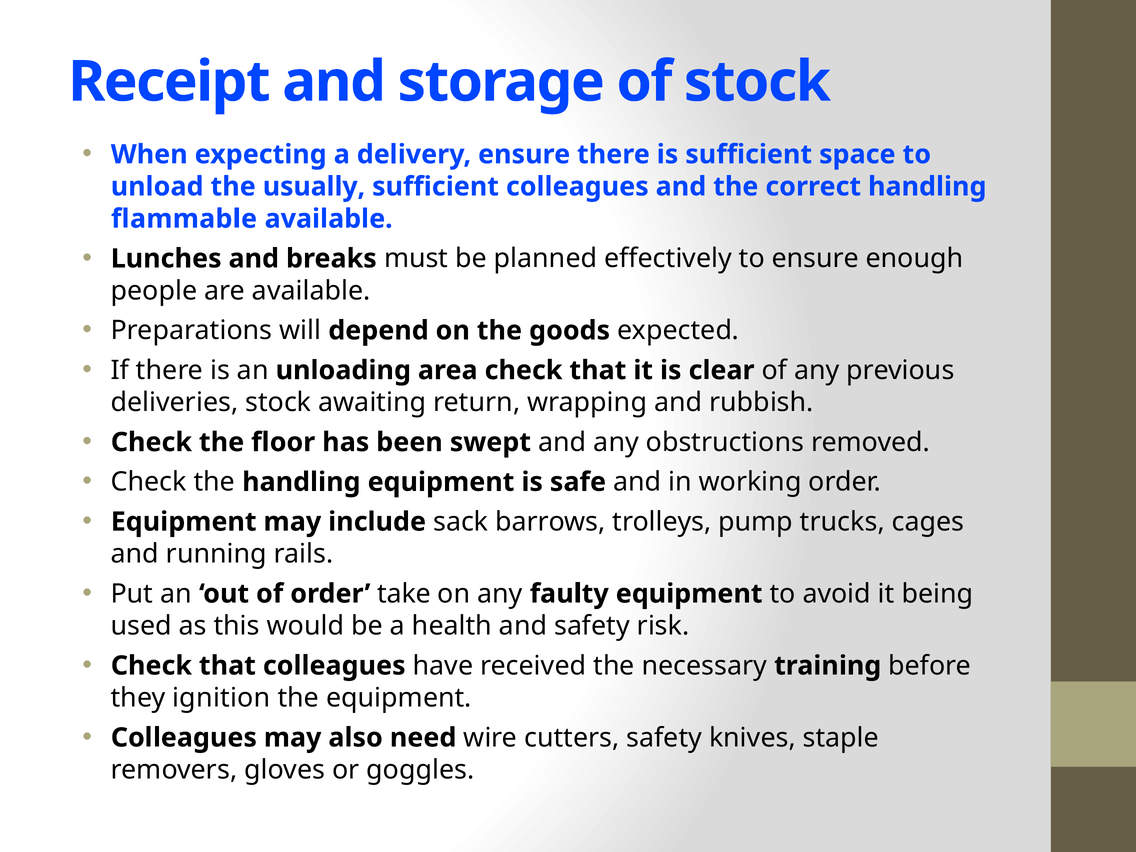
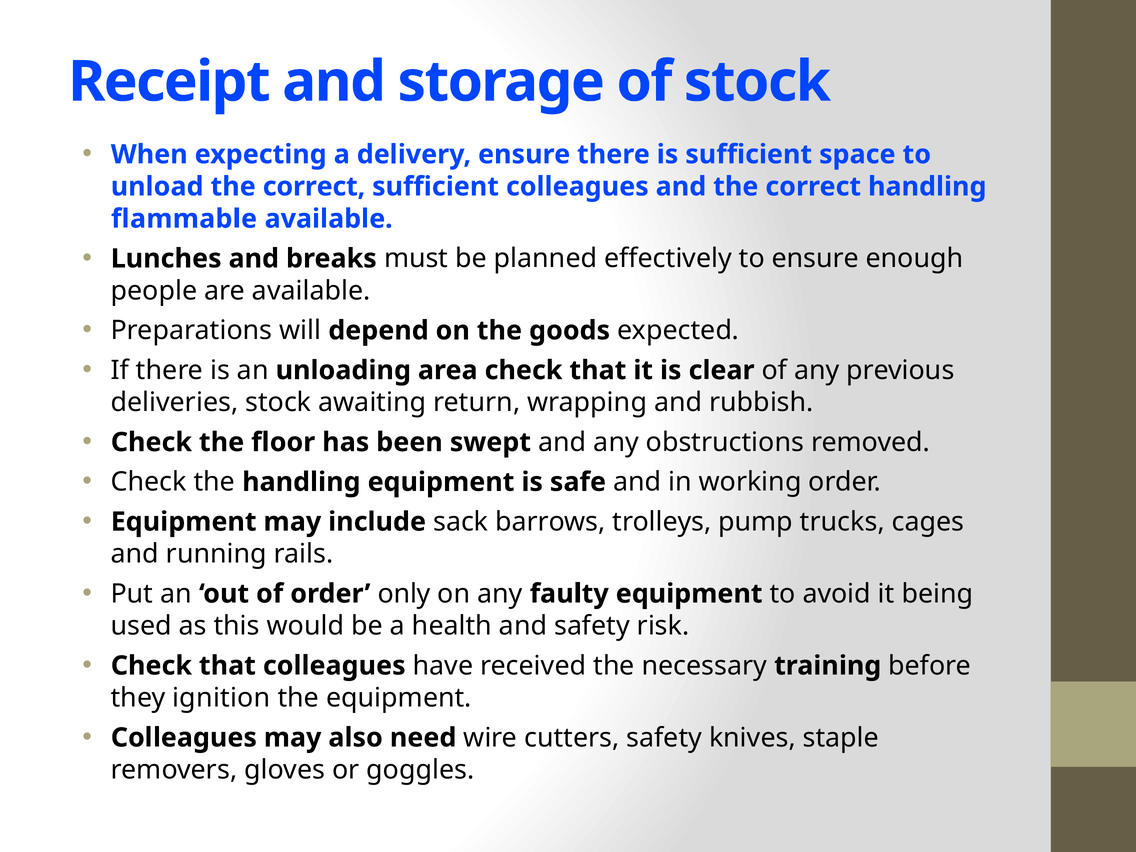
unload the usually: usually -> correct
take: take -> only
